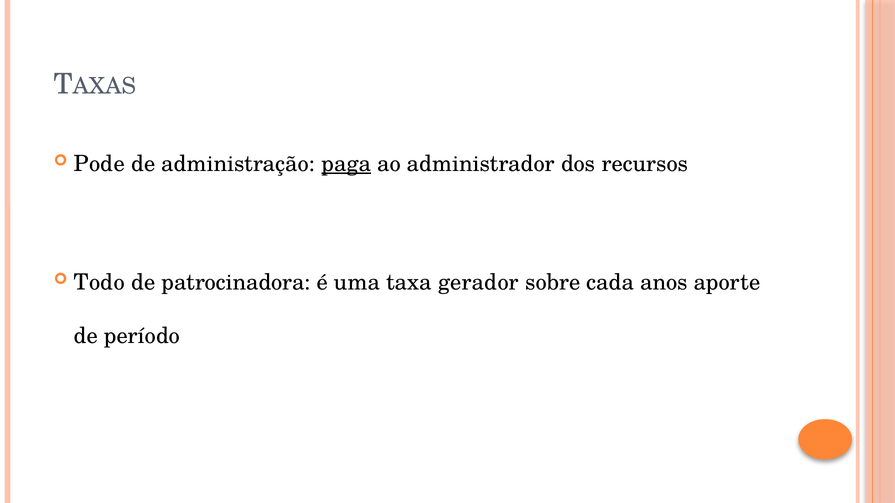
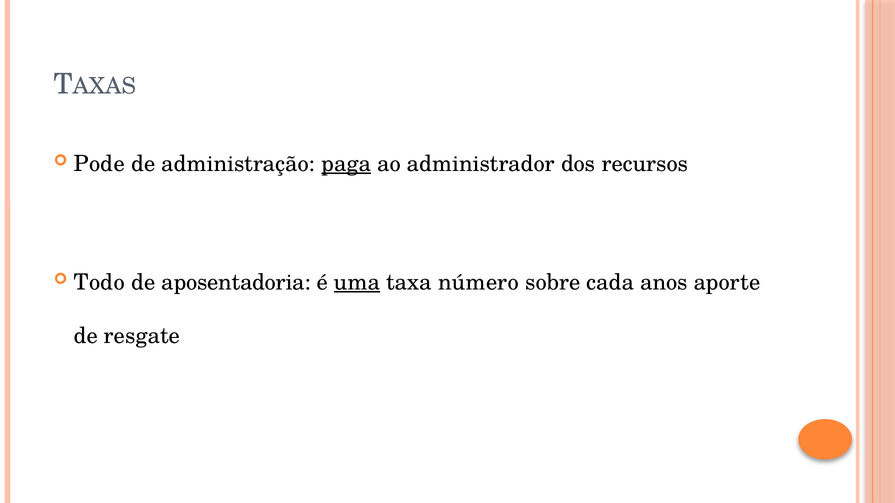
patrocinadora: patrocinadora -> aposentadoria
uma underline: none -> present
gerador: gerador -> número
período: período -> resgate
